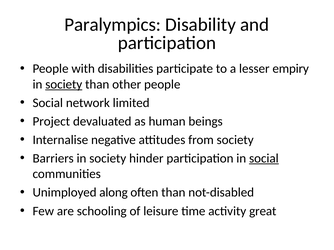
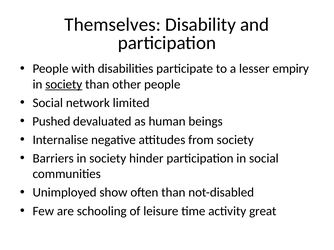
Paralympics: Paralympics -> Themselves
Project: Project -> Pushed
social at (264, 159) underline: present -> none
along: along -> show
